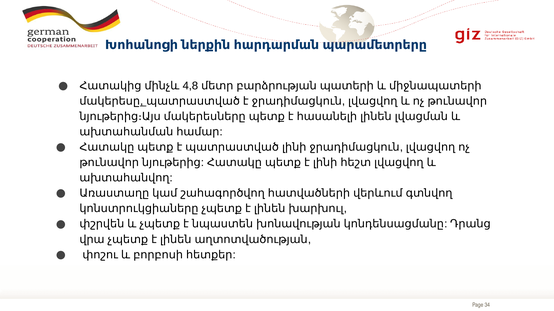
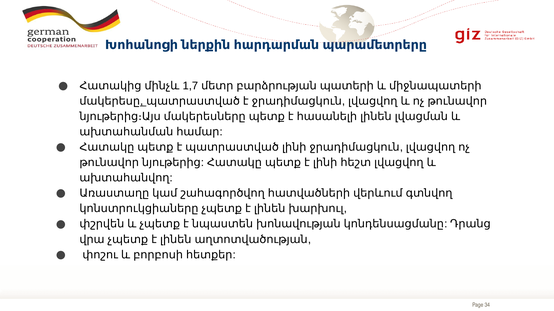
4,8: 4,8 -> 1,7
